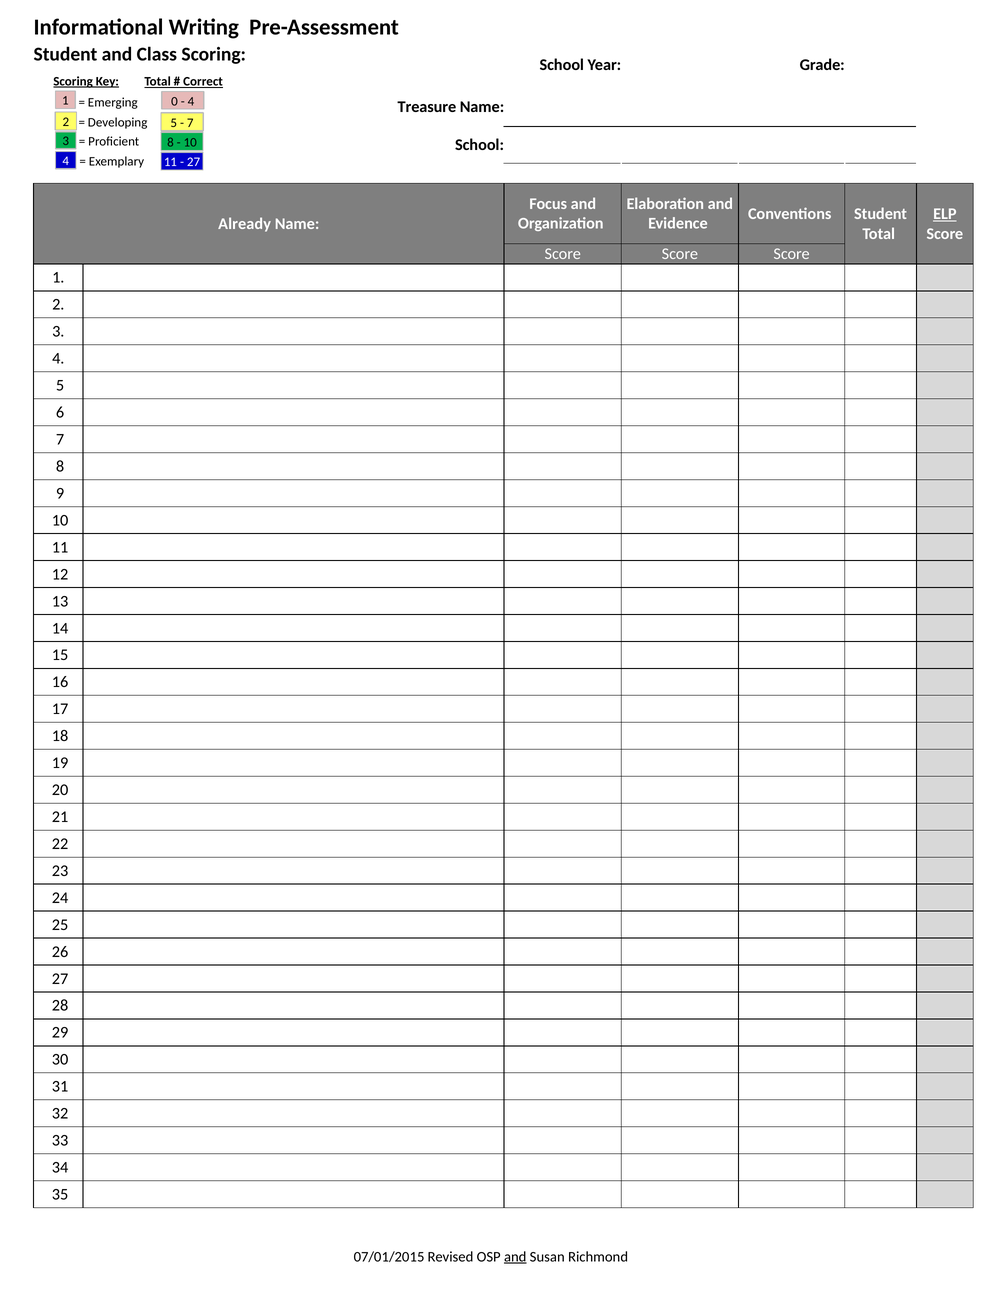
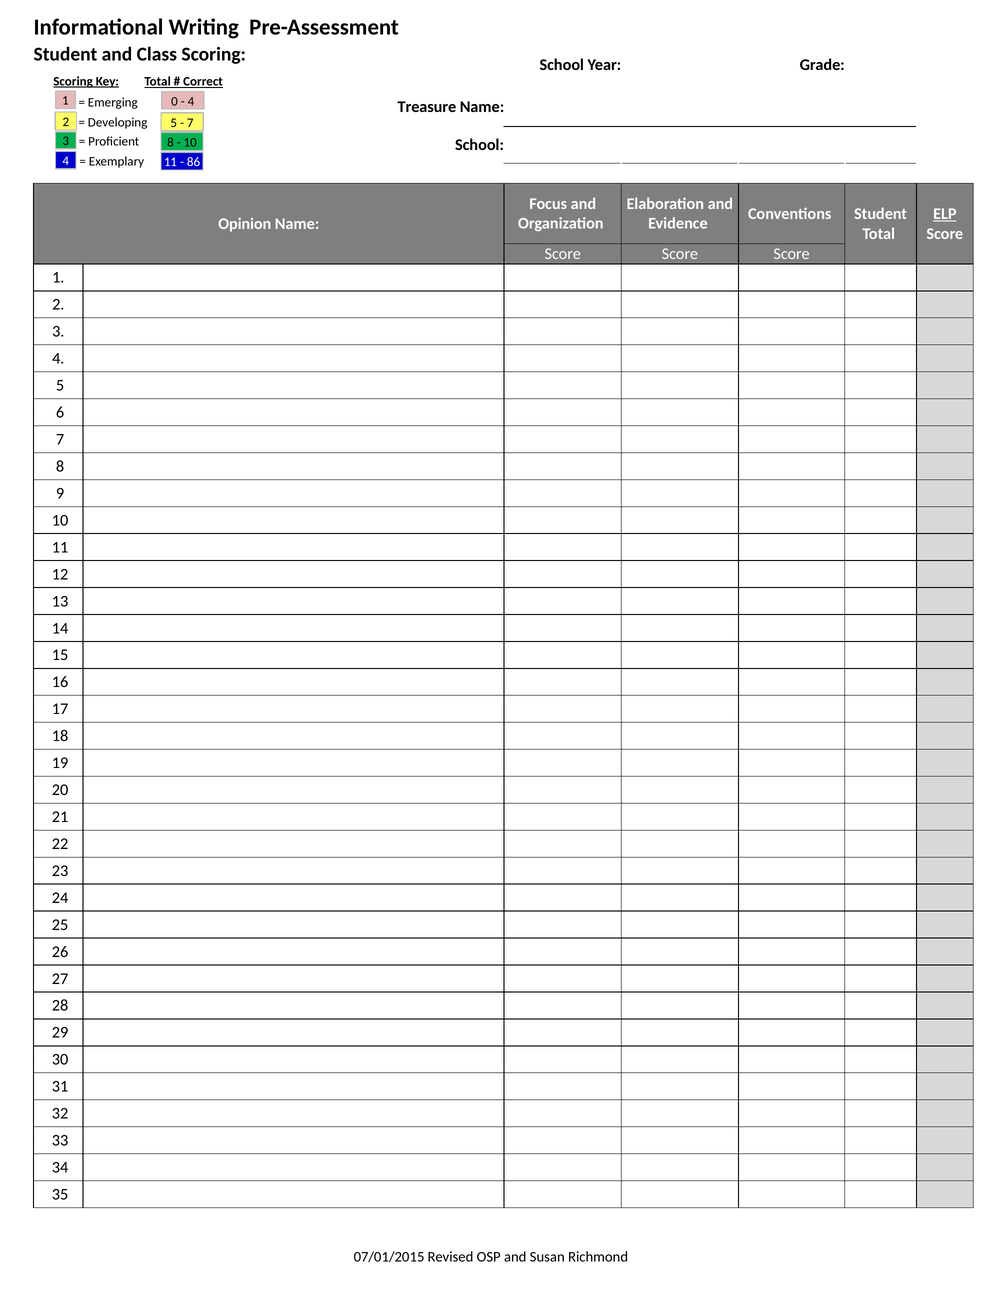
27 at (194, 162): 27 -> 86
Already: Already -> Opinion
and at (515, 1257) underline: present -> none
